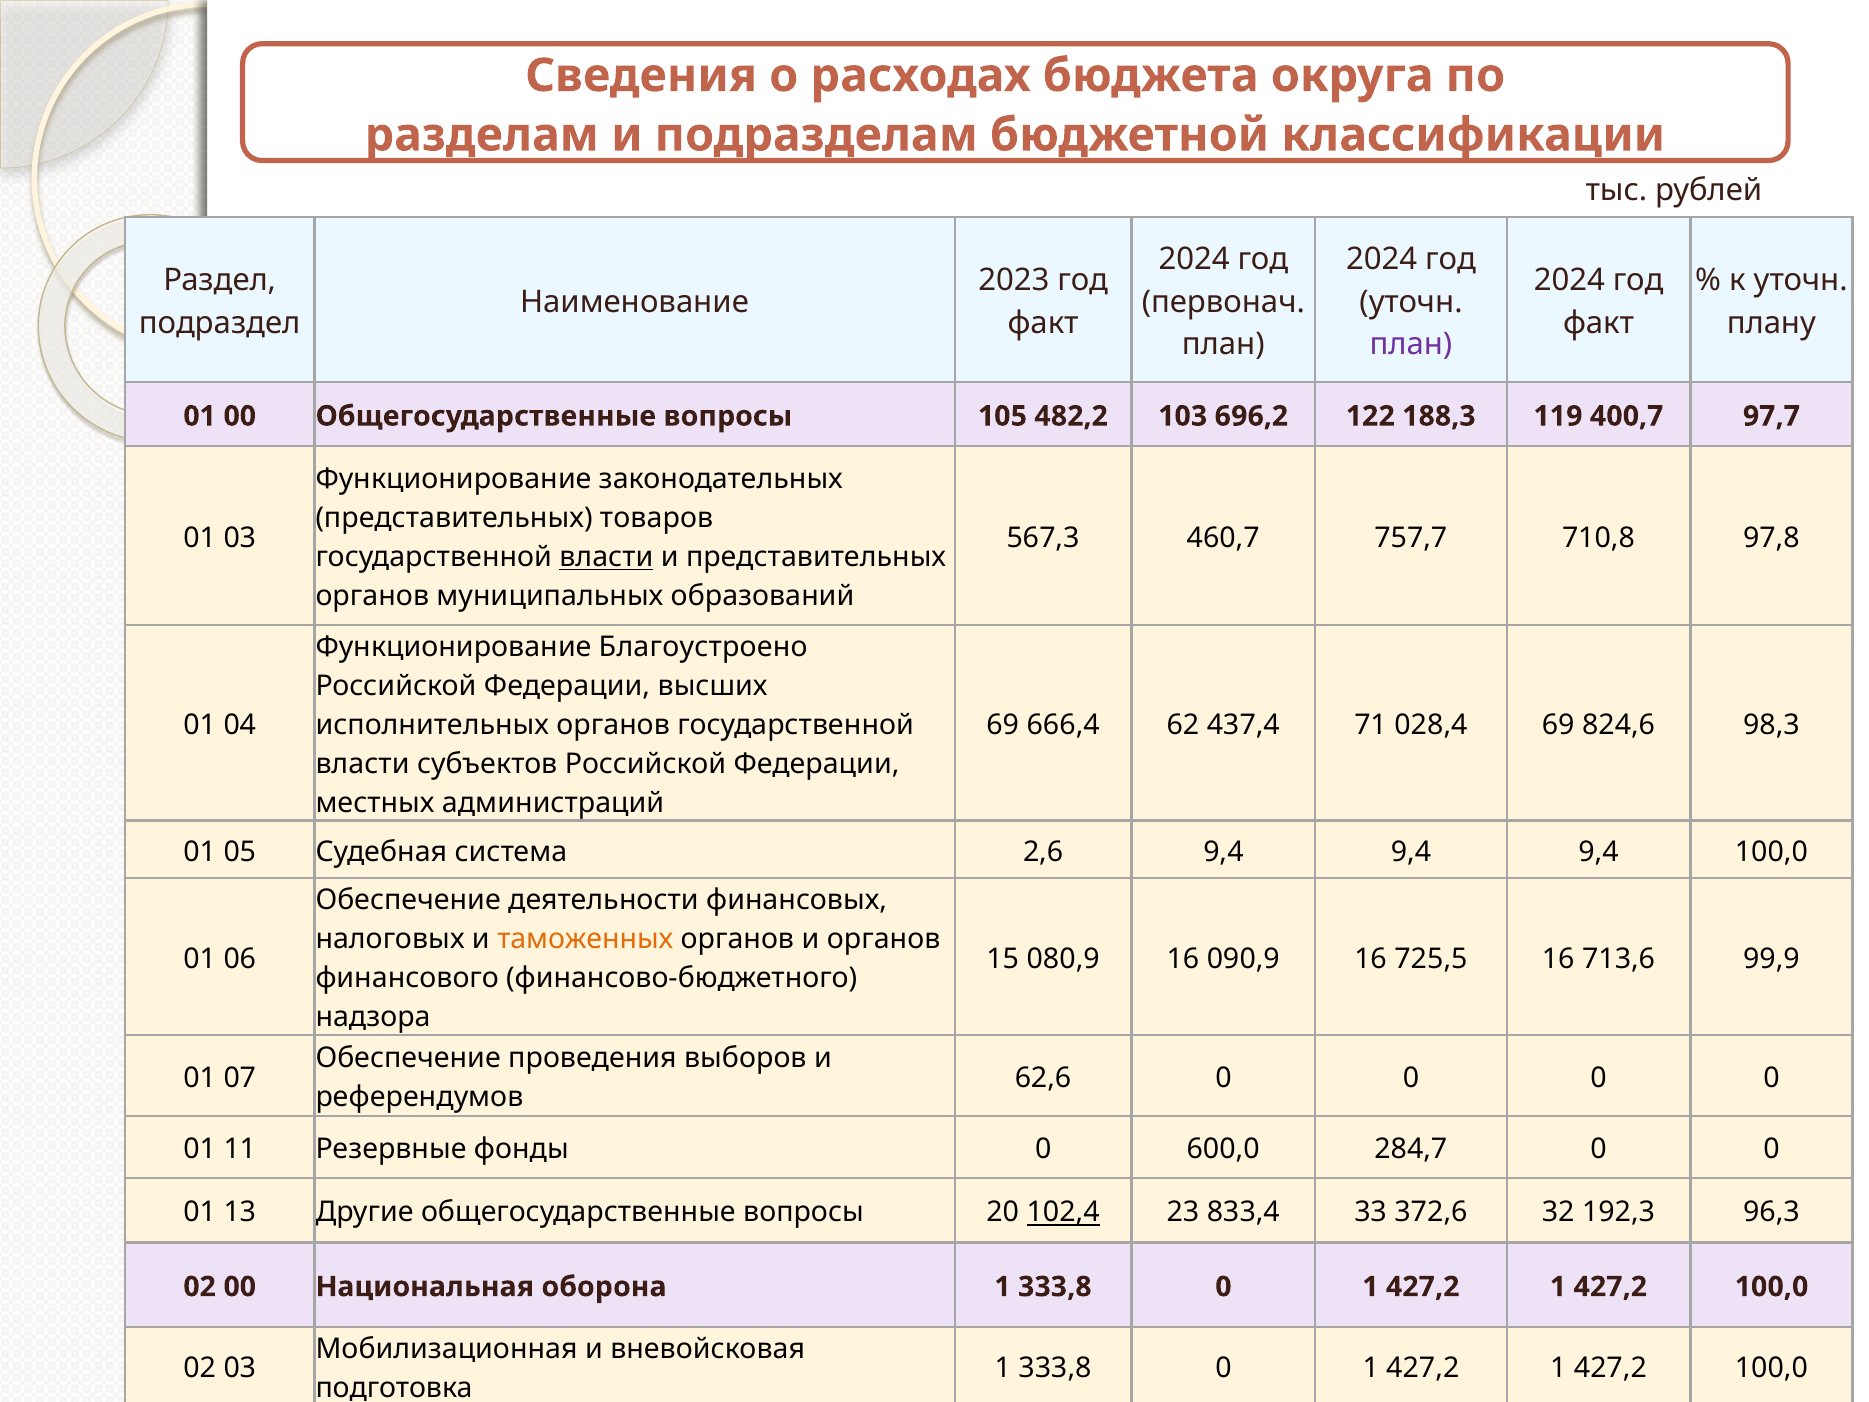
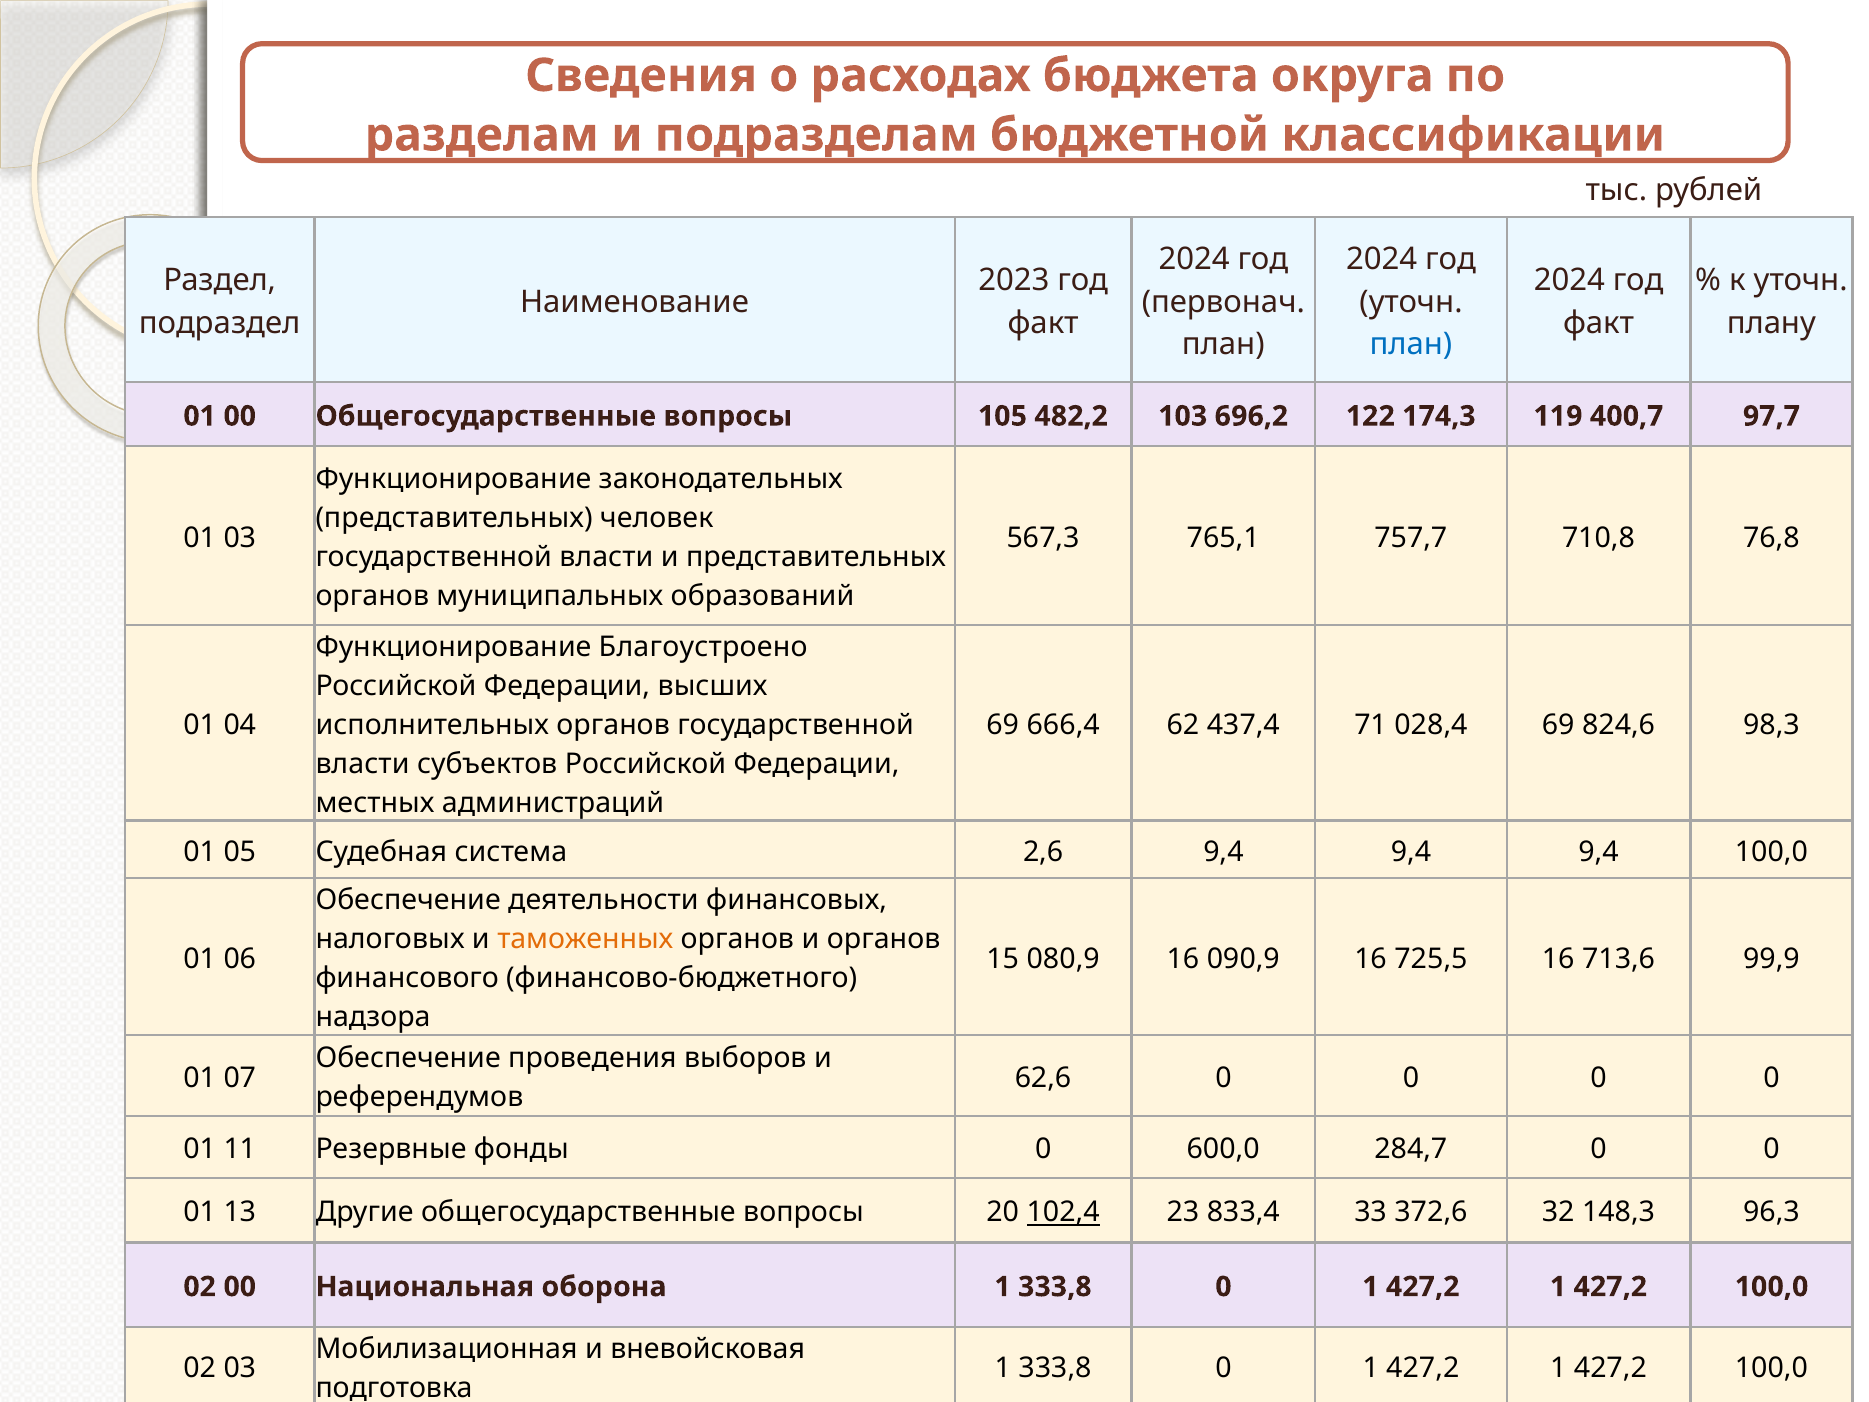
план at (1411, 344) colour: purple -> blue
188,3: 188,3 -> 174,3
товаров: товаров -> человек
460,7: 460,7 -> 765,1
97,8: 97,8 -> 76,8
власти at (606, 557) underline: present -> none
192,3: 192,3 -> 148,3
